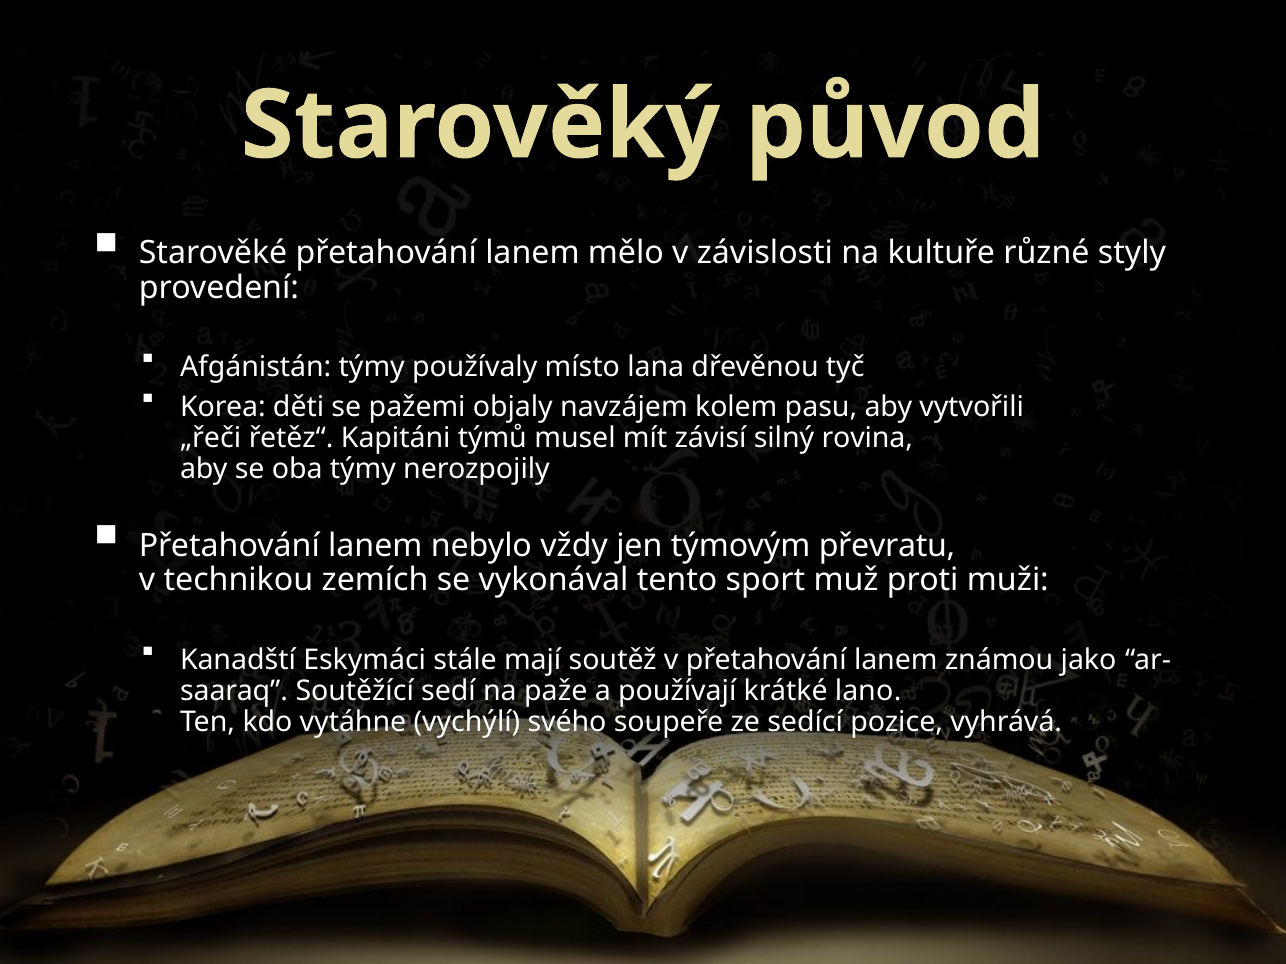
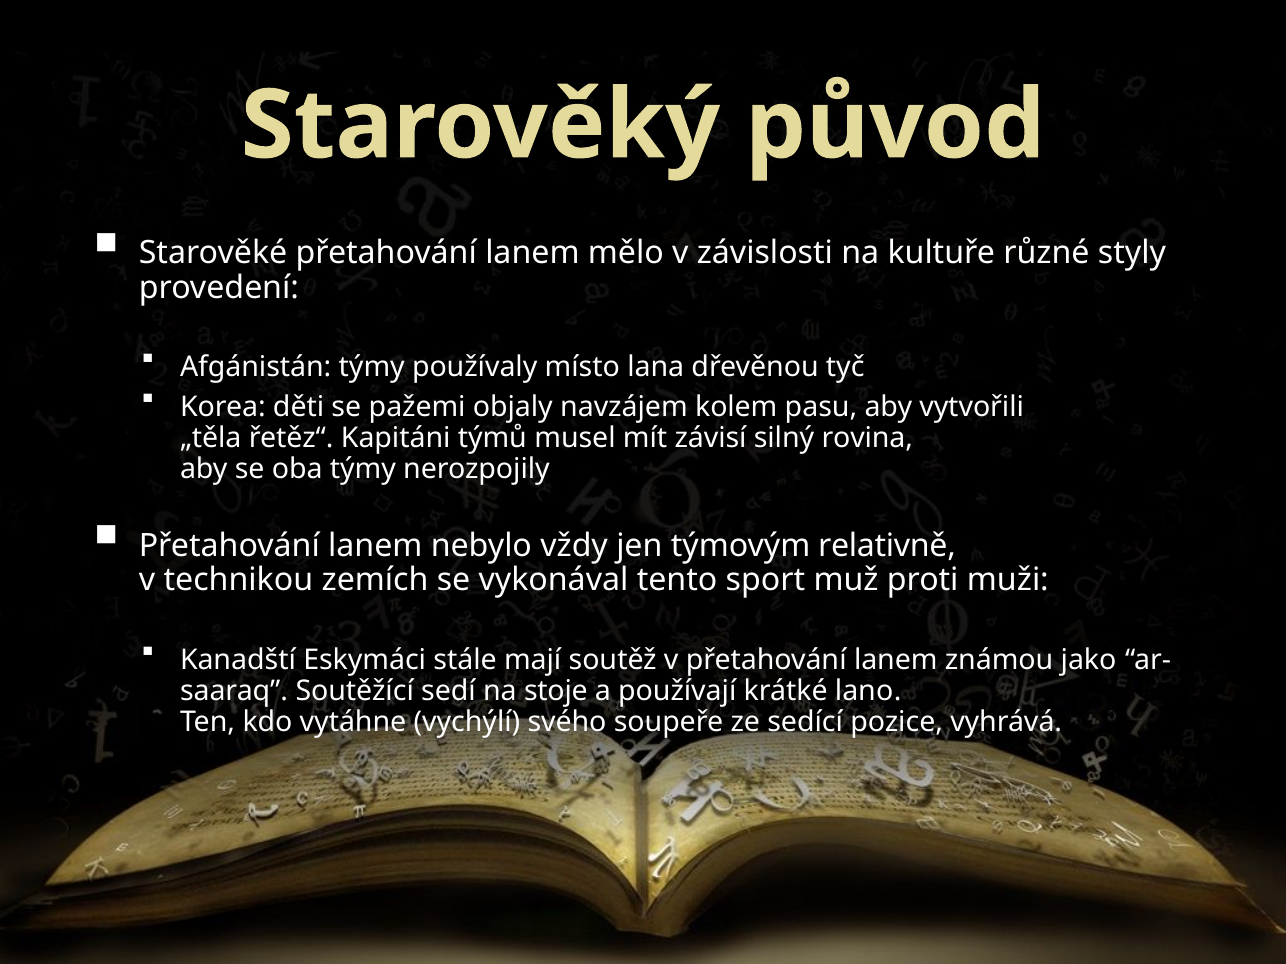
„řeči: „řeči -> „těla
převratu: převratu -> relativně
paže: paže -> stoje
